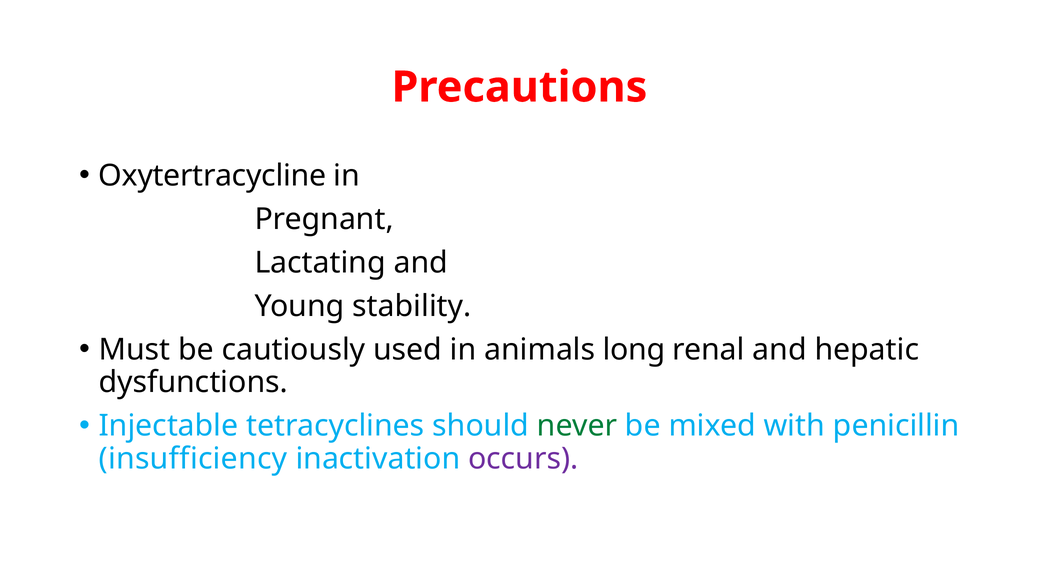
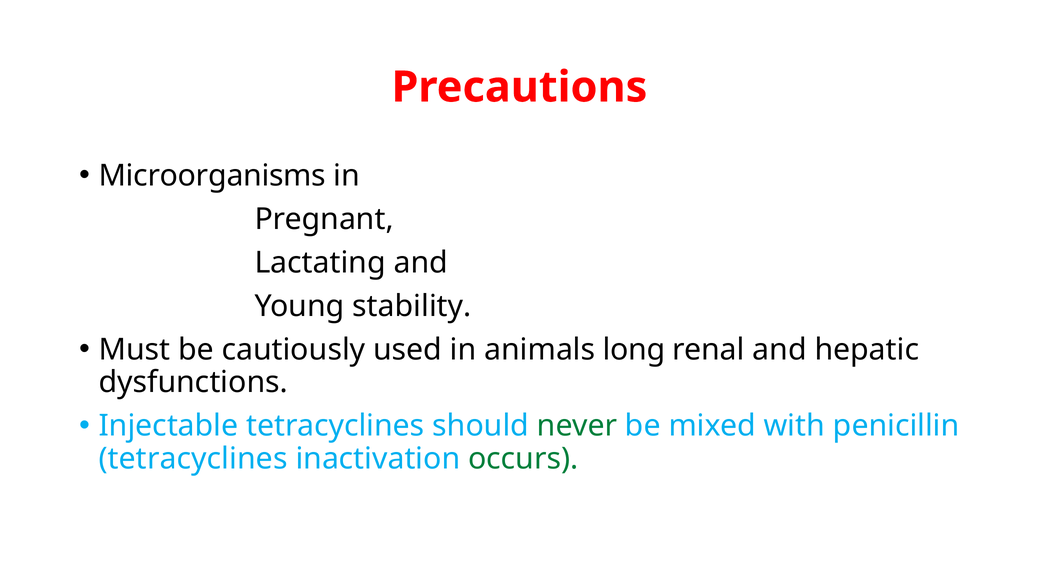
Oxytertracycline: Oxytertracycline -> Microorganisms
insufficiency at (193, 459): insufficiency -> tetracyclines
occurs colour: purple -> green
